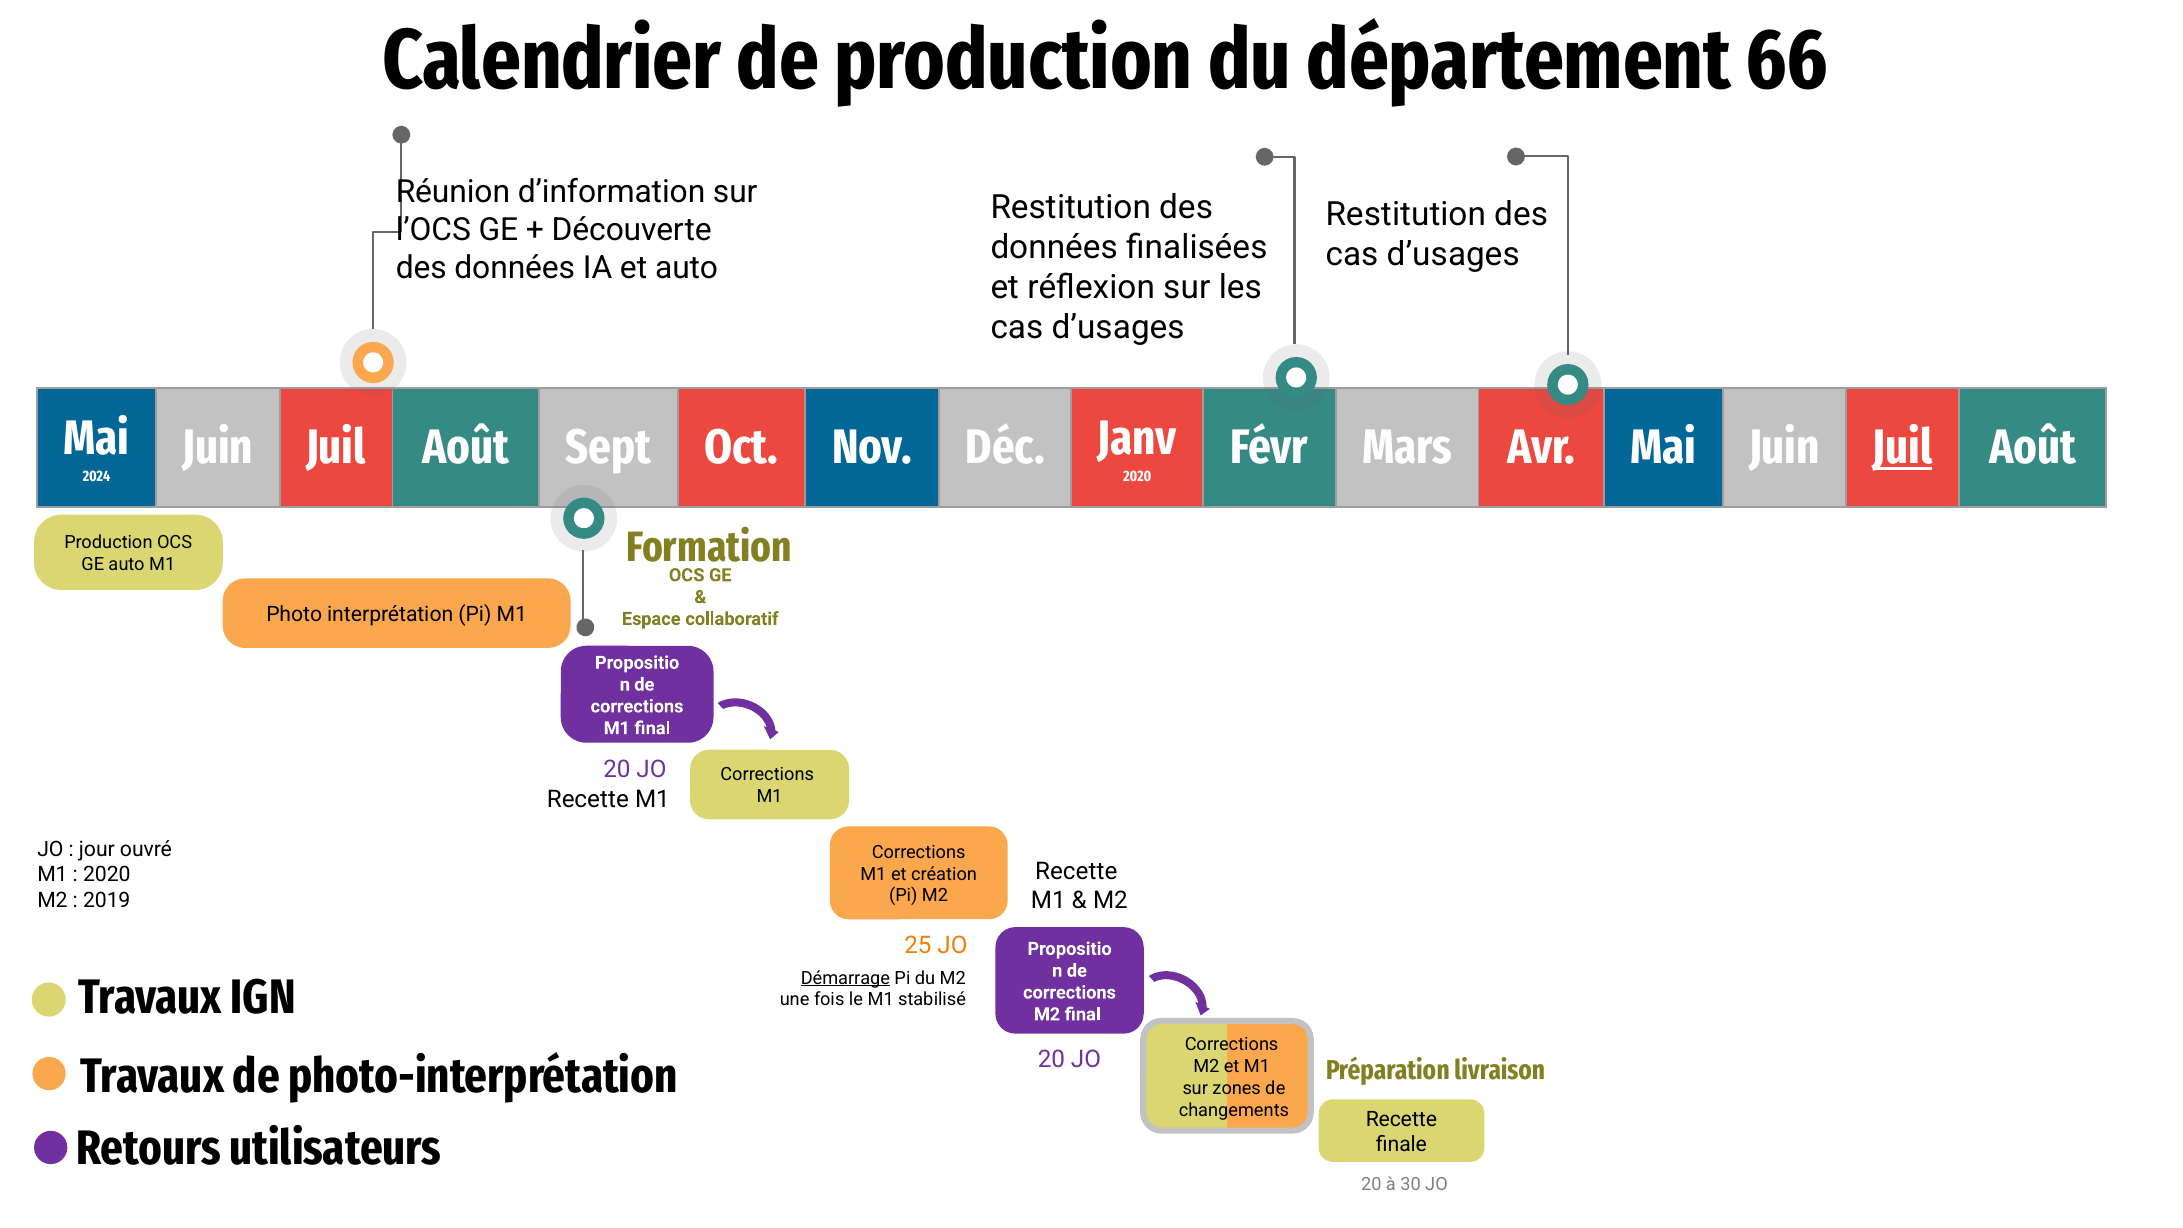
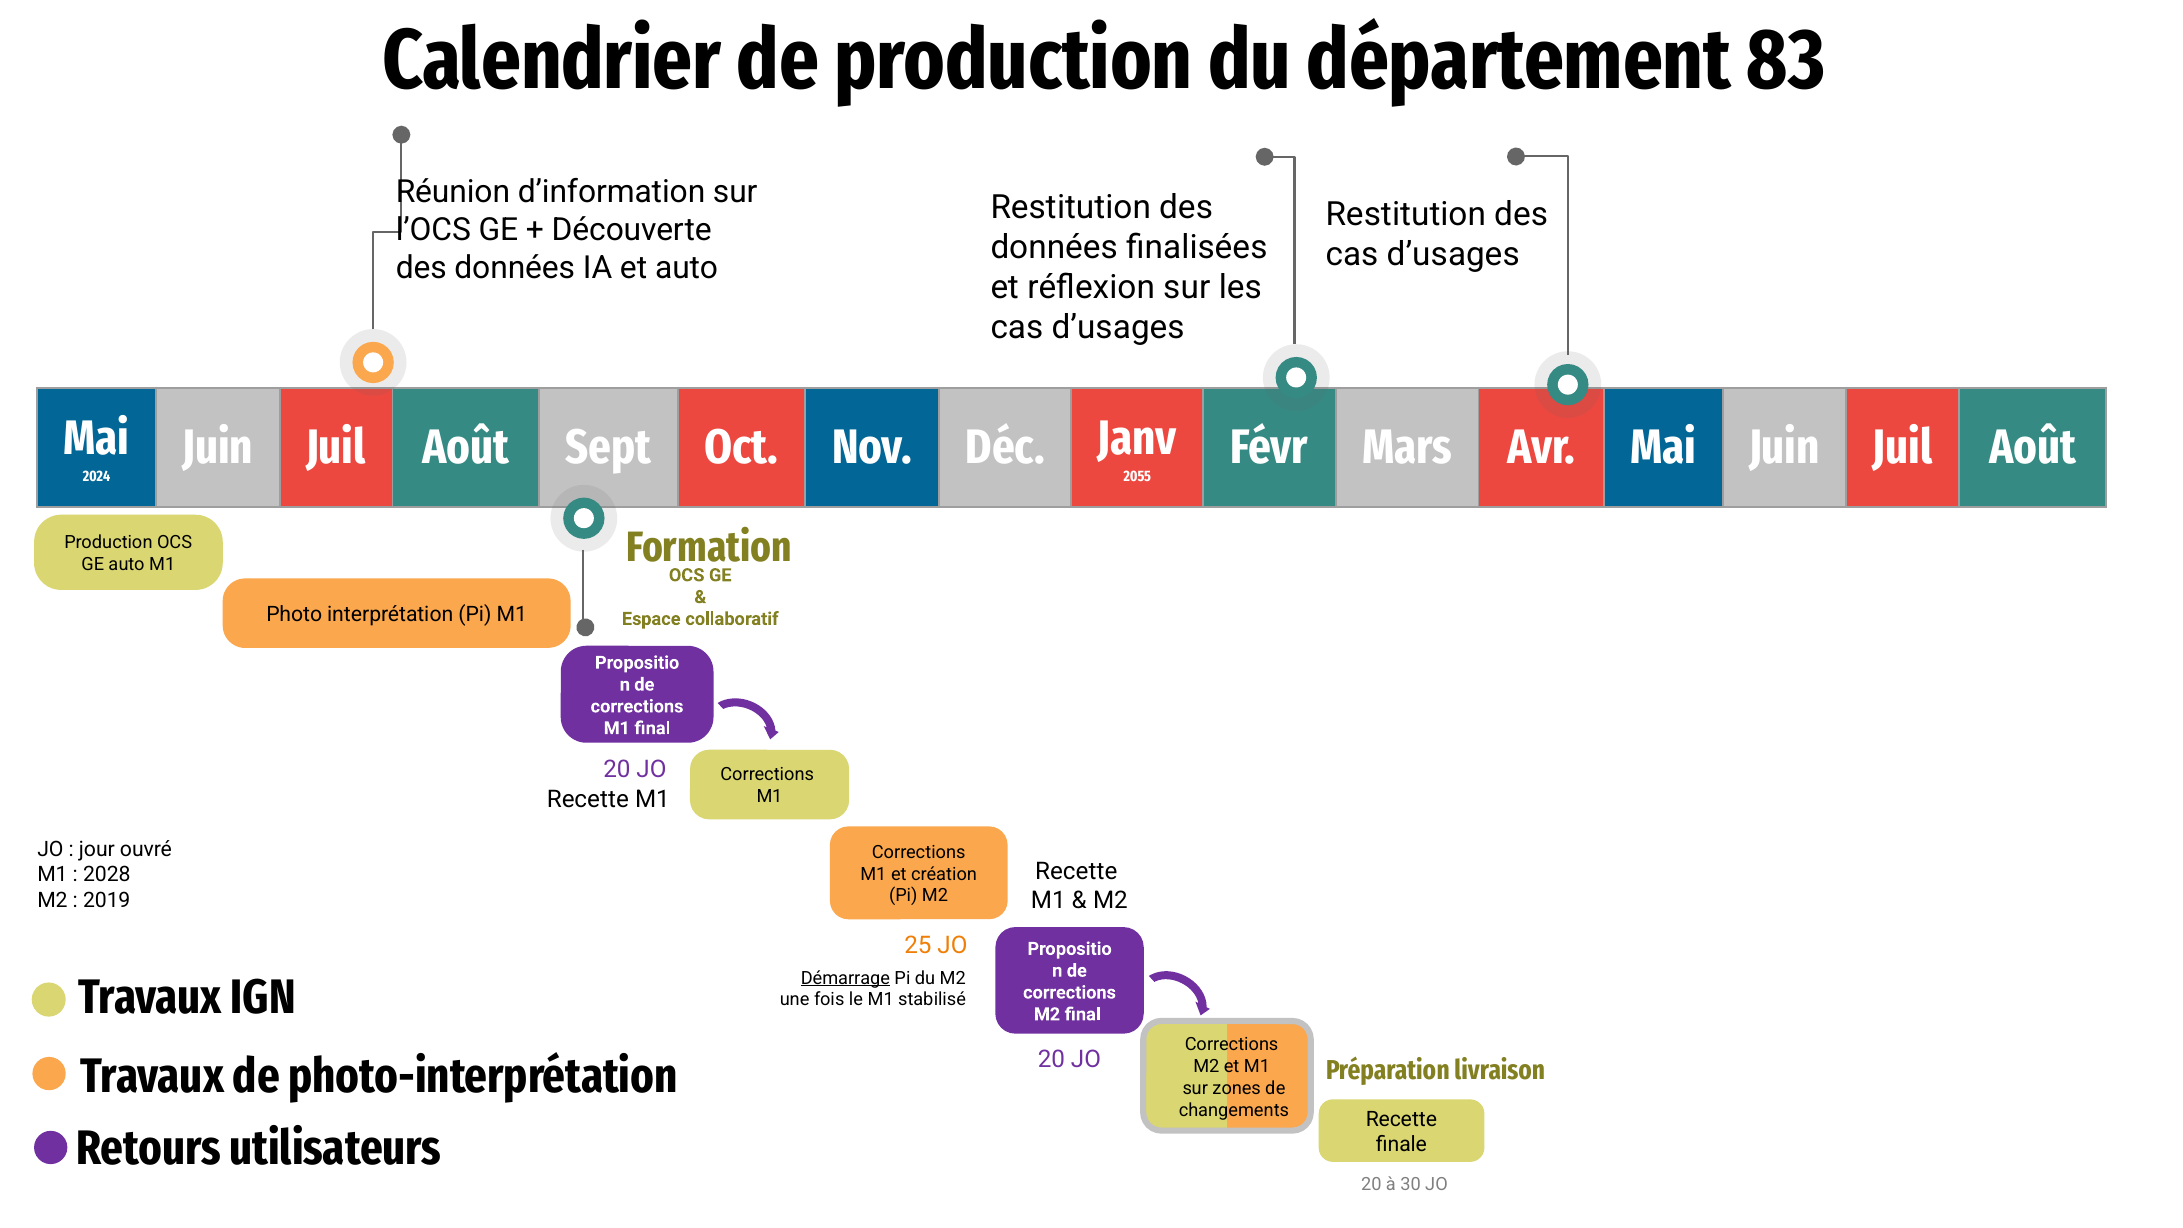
66: 66 -> 83
Juil at (1903, 448) underline: present -> none
2020 at (1137, 476): 2020 -> 2055
2020 at (107, 875): 2020 -> 2028
